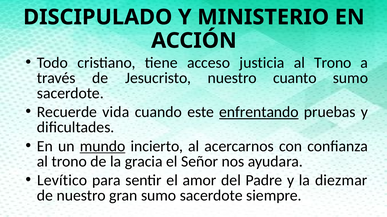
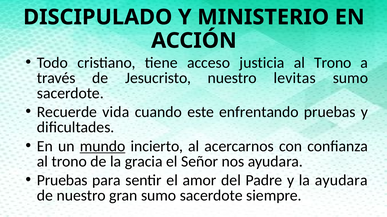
cuanto: cuanto -> levitas
enfrentando underline: present -> none
Levítico at (62, 181): Levítico -> Pruebas
la diezmar: diezmar -> ayudara
